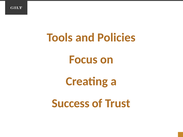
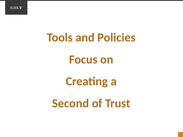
Success: Success -> Second
